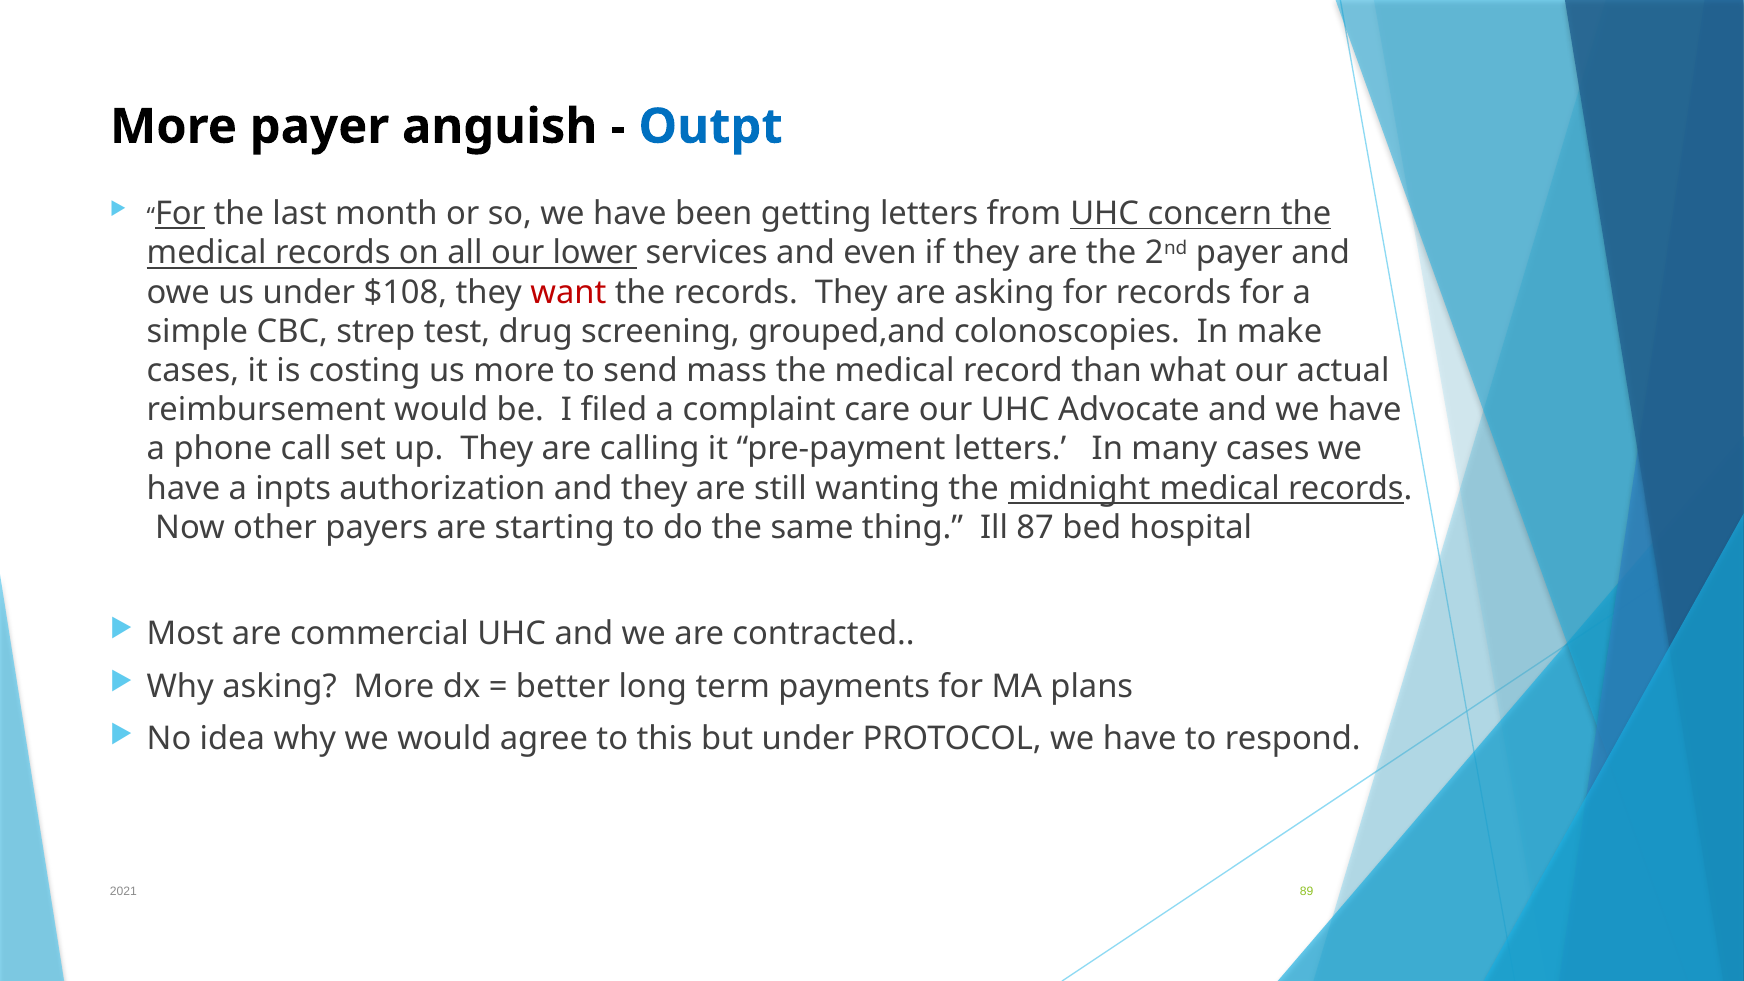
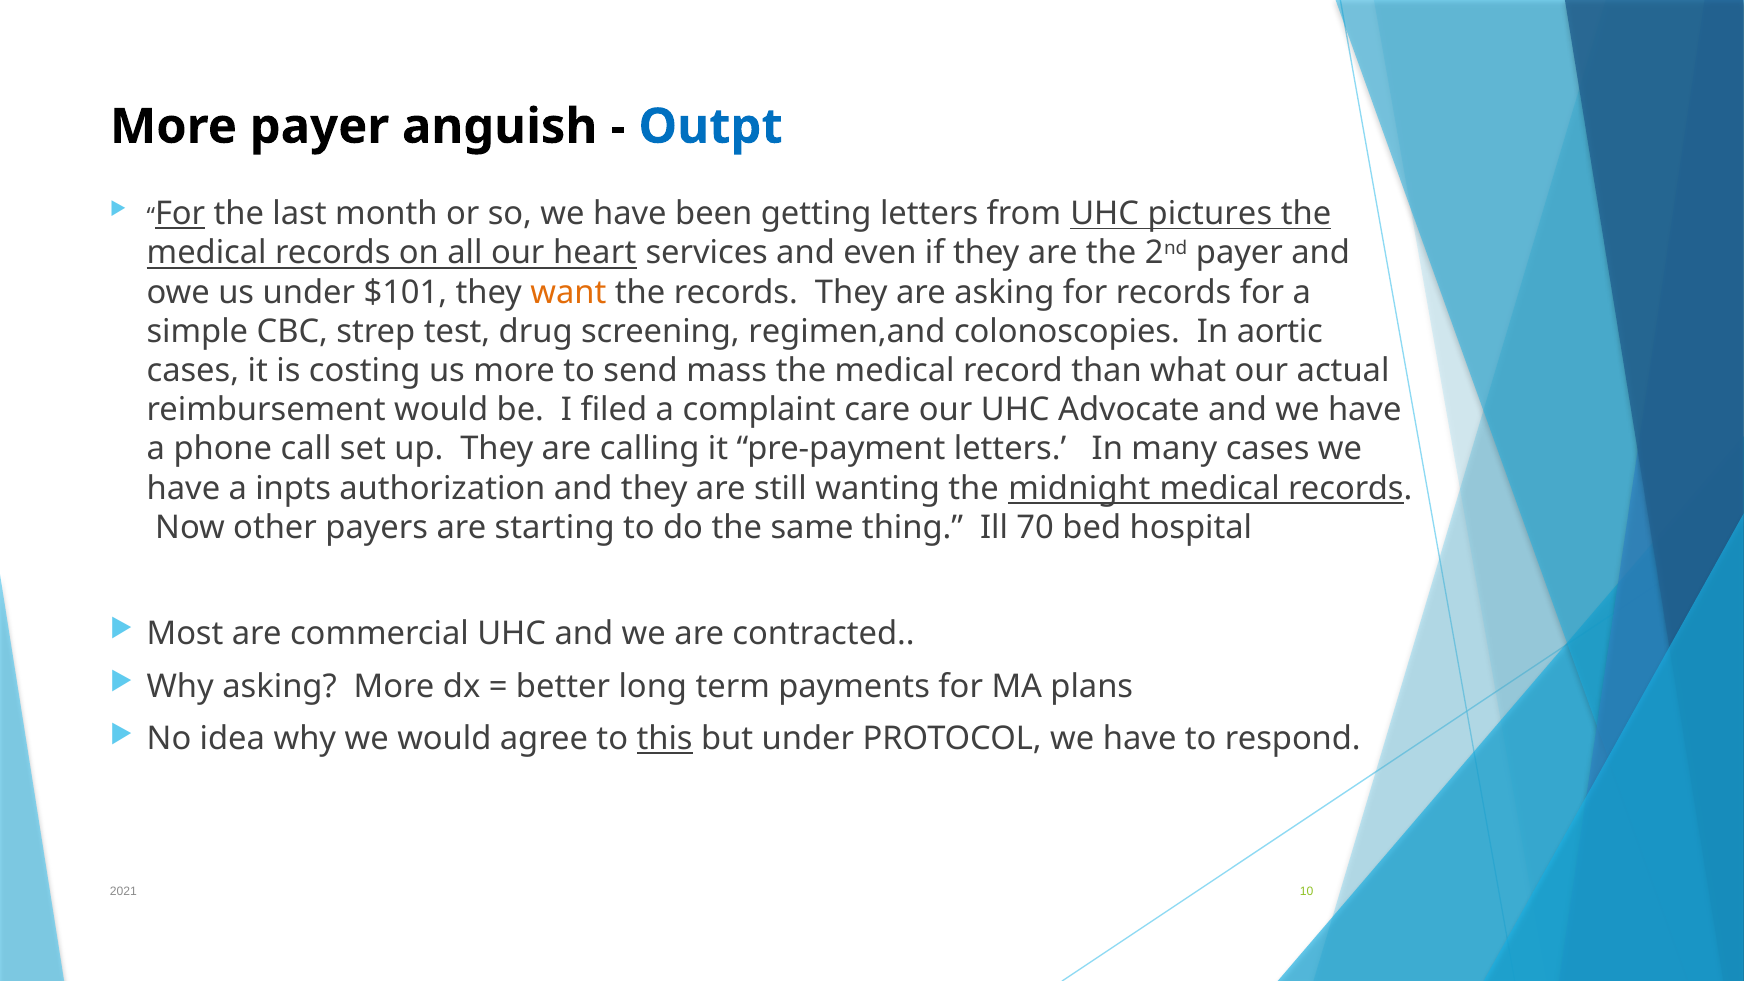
concern: concern -> pictures
lower: lower -> heart
$108: $108 -> $101
want colour: red -> orange
grouped,and: grouped,and -> regimen,and
make: make -> aortic
87: 87 -> 70
this underline: none -> present
89: 89 -> 10
